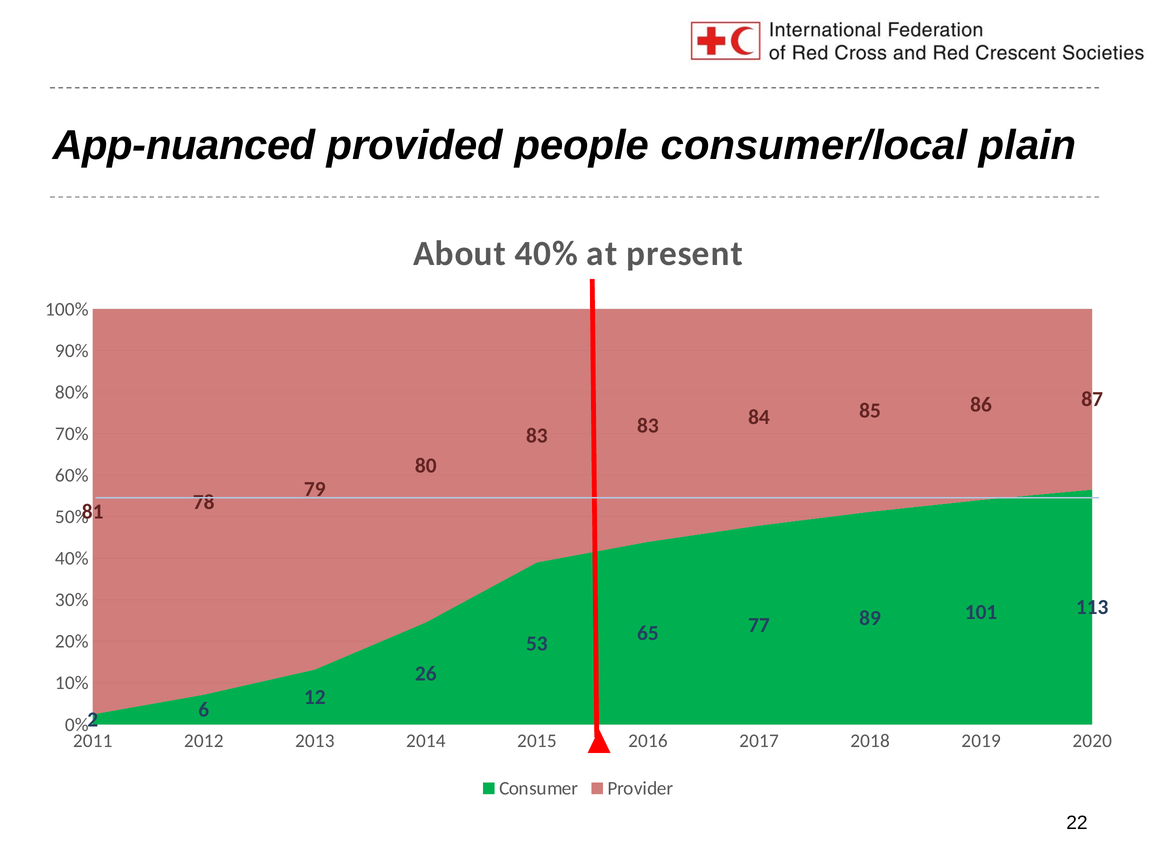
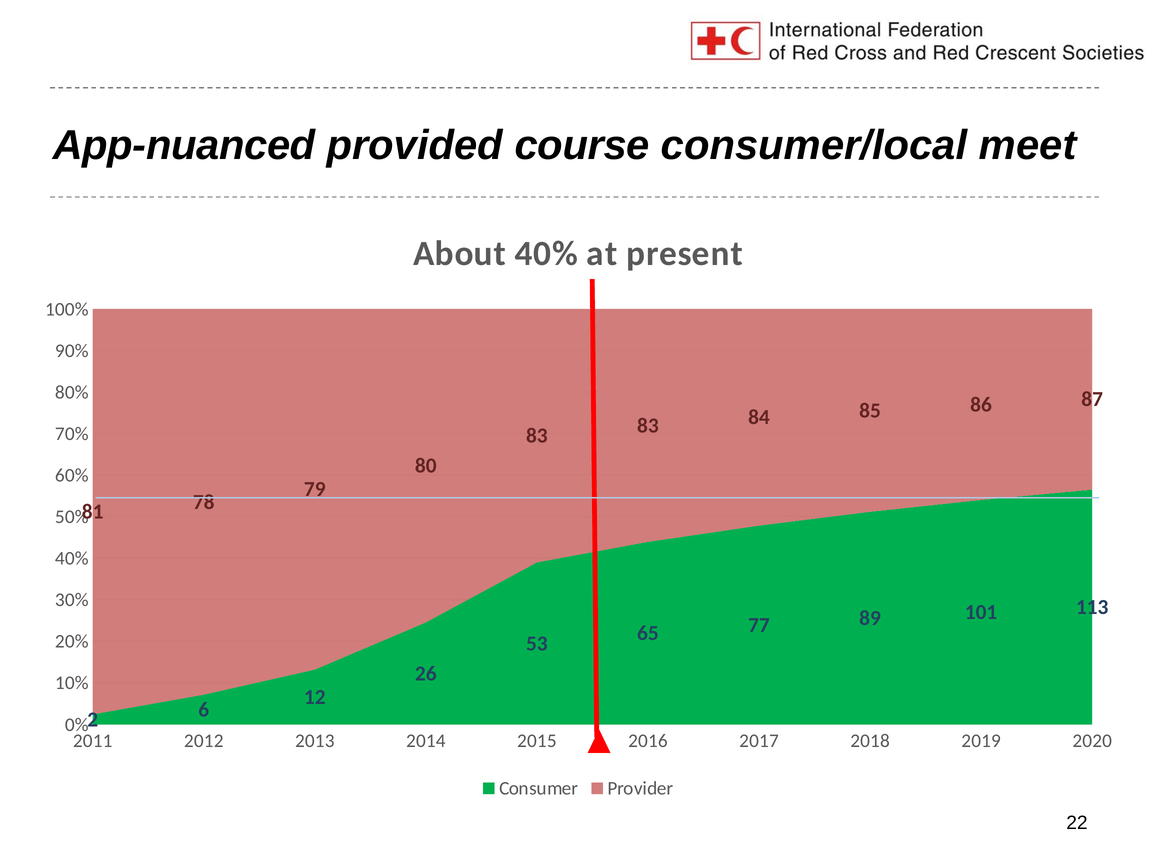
people: people -> course
plain: plain -> meet
